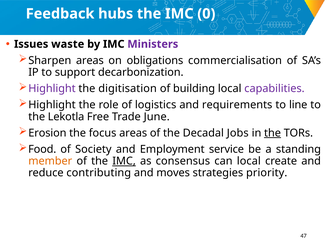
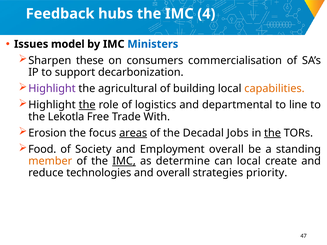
0: 0 -> 4
waste: waste -> model
Ministers colour: purple -> blue
Sharpen areas: areas -> these
obligations: obligations -> consumers
digitisation: digitisation -> agricultural
capabilities colour: purple -> orange
the at (87, 105) underline: none -> present
requirements: requirements -> departmental
June: June -> With
areas at (133, 133) underline: none -> present
Employment service: service -> overall
consensus: consensus -> determine
contributing: contributing -> technologies
and moves: moves -> overall
